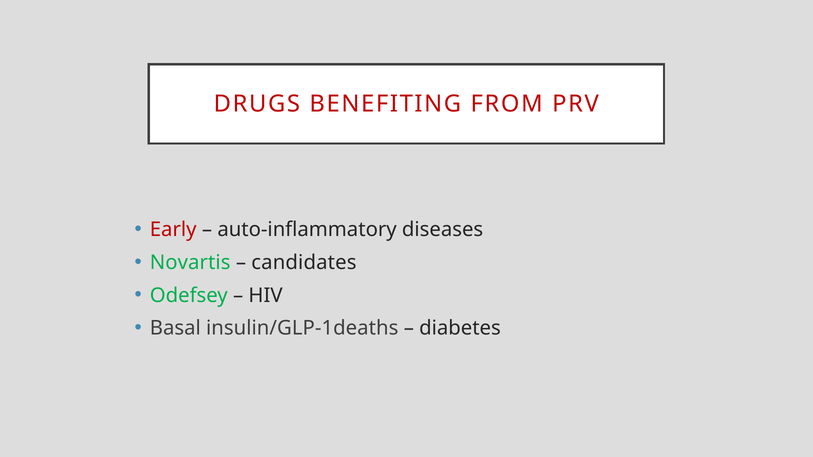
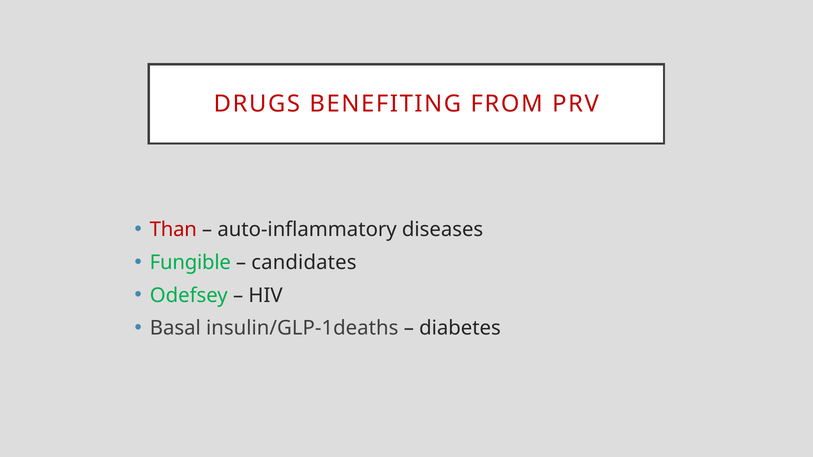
Early: Early -> Than
Novartis: Novartis -> Fungible
